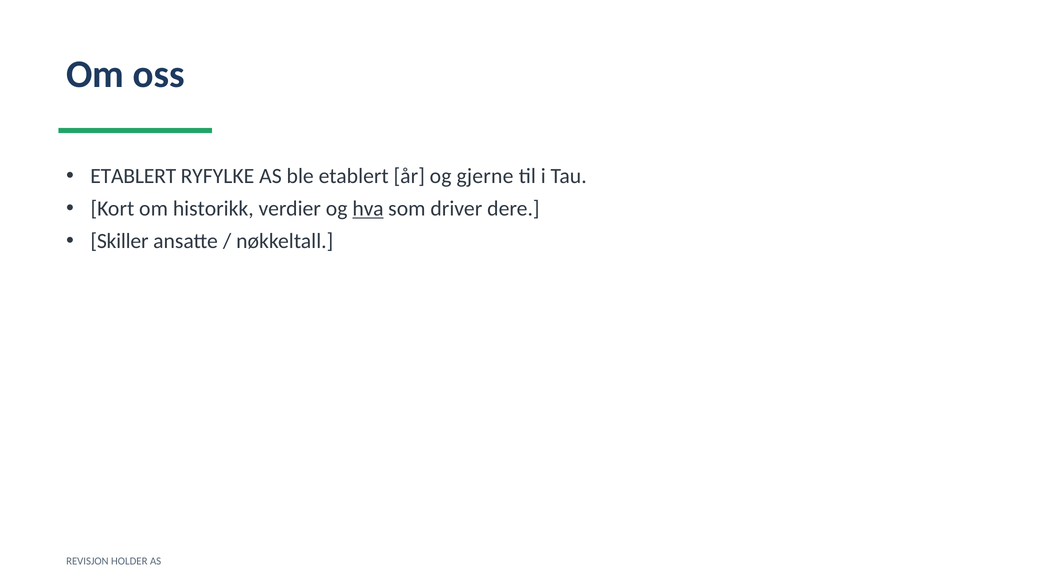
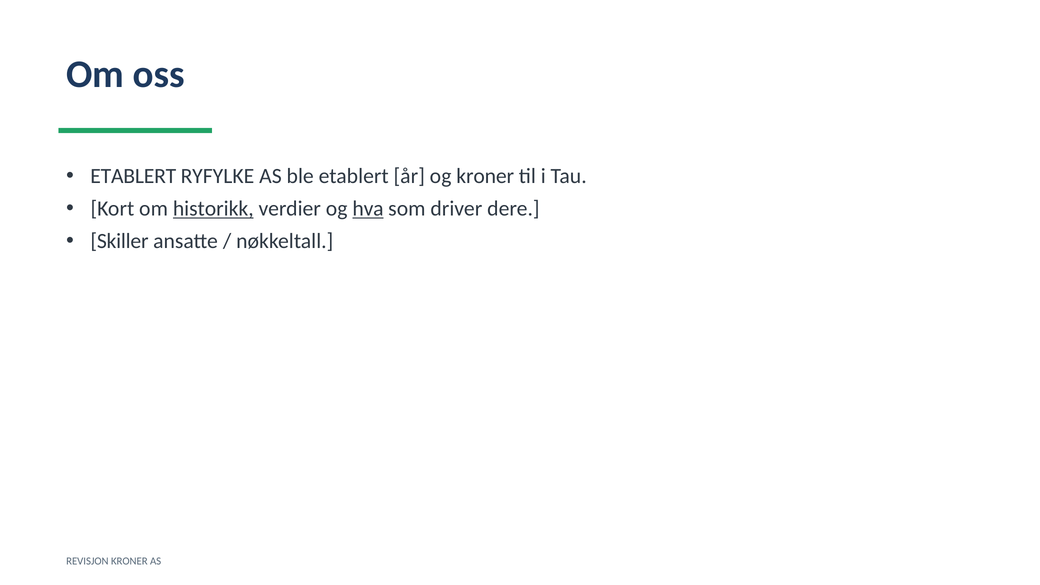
og gjerne: gjerne -> kroner
historikk underline: none -> present
REVISJON HOLDER: HOLDER -> KRONER
